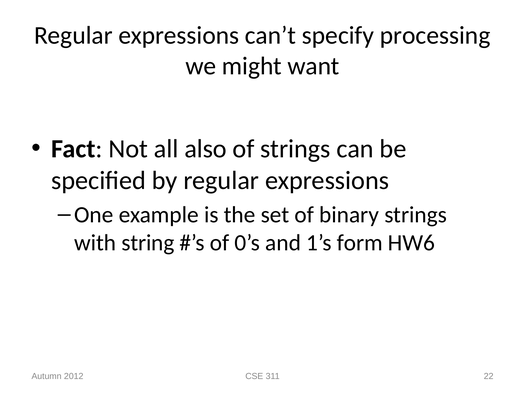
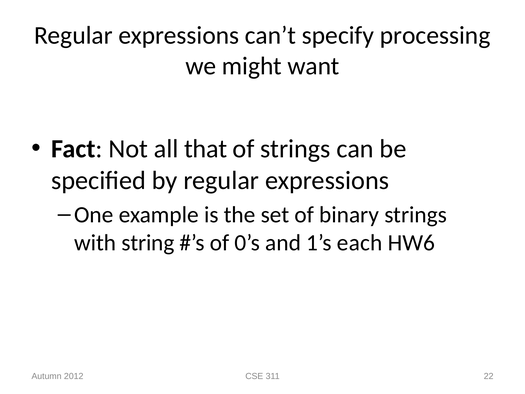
also: also -> that
form: form -> each
